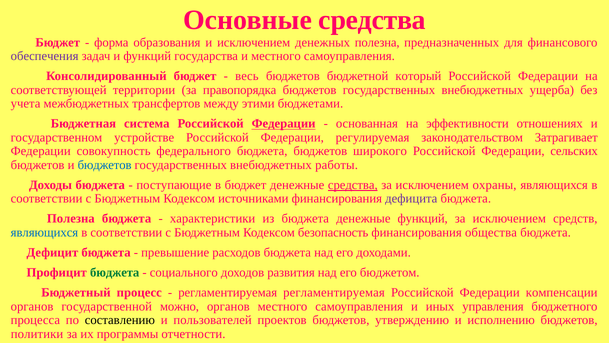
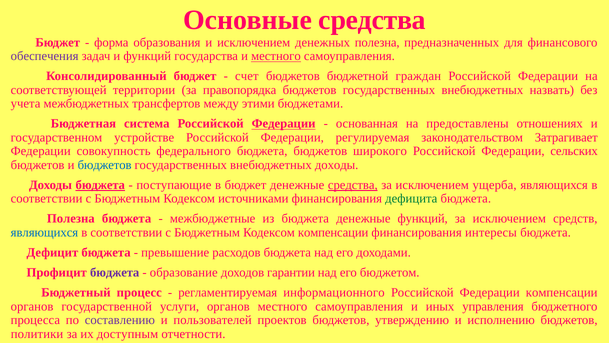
местного at (276, 56) underline: none -> present
весь: весь -> счет
который: который -> граждан
ущерба: ущерба -> назвать
эффективности: эффективности -> предоставлены
внебюджетных работы: работы -> доходы
бюджета at (100, 185) underline: none -> present
охраны: охраны -> ущерба
дефицита colour: purple -> green
характеристики: характеристики -> межбюджетные
Кодексом безопасность: безопасность -> компенсации
общества: общества -> интересы
бюджета at (115, 272) colour: green -> purple
социального: социального -> образование
развития: развития -> гарантии
регламентируемая регламентируемая: регламентируемая -> информационного
можно: можно -> услуги
составлению colour: black -> purple
программы: программы -> доступным
